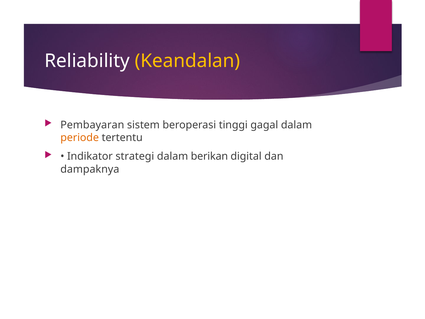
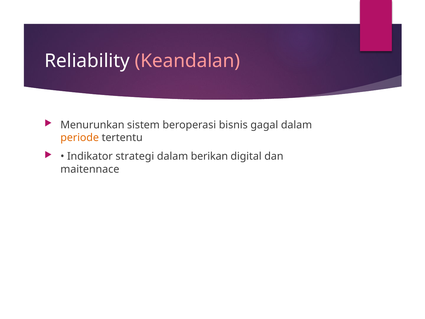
Keandalan colour: yellow -> pink
Pembayaran: Pembayaran -> Menurunkan
tinggi: tinggi -> bisnis
dampaknya: dampaknya -> maitennace
